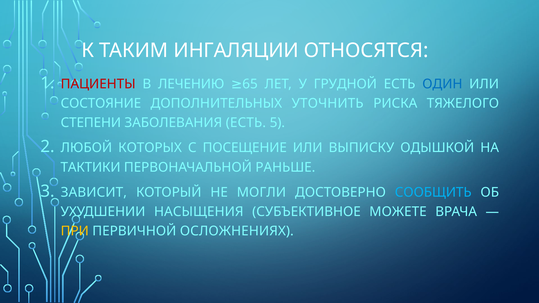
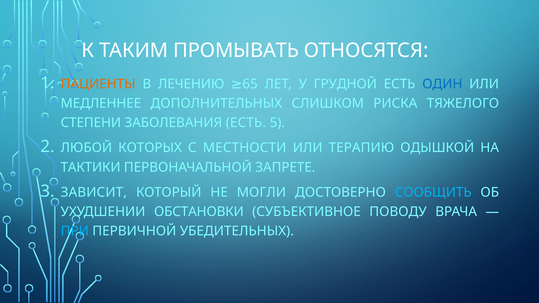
ИНГАЛЯЦИИ: ИНГАЛЯЦИИ -> ПРОМЫВАТЬ
ПАЦИЕНТЫ colour: red -> orange
СОСТОЯНИЕ: СОСТОЯНИЕ -> МЕДЛЕННЕЕ
УТОЧНИТЬ: УТОЧНИТЬ -> СЛИШКОМ
ПОСЕЩЕНИЕ: ПОСЕЩЕНИЕ -> МЕСТНОСТИ
ВЫПИСКУ: ВЫПИСКУ -> ТЕРАПИЮ
РАНЬШЕ: РАНЬШЕ -> ЗАПРЕТЕ
НАСЫЩЕНИЯ: НАСЫЩЕНИЯ -> ОБСТАНОВКИ
МОЖЕТЕ: МОЖЕТЕ -> ПОВОДУ
ПРИ colour: yellow -> light blue
ОСЛОЖНЕНИЯХ: ОСЛОЖНЕНИЯХ -> УБЕДИТЕЛЬНЫХ
